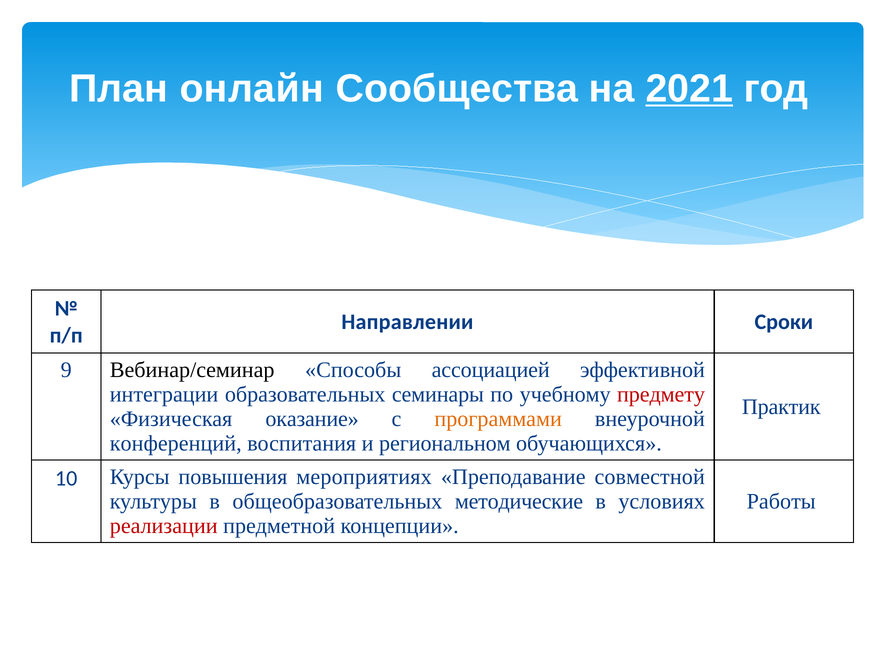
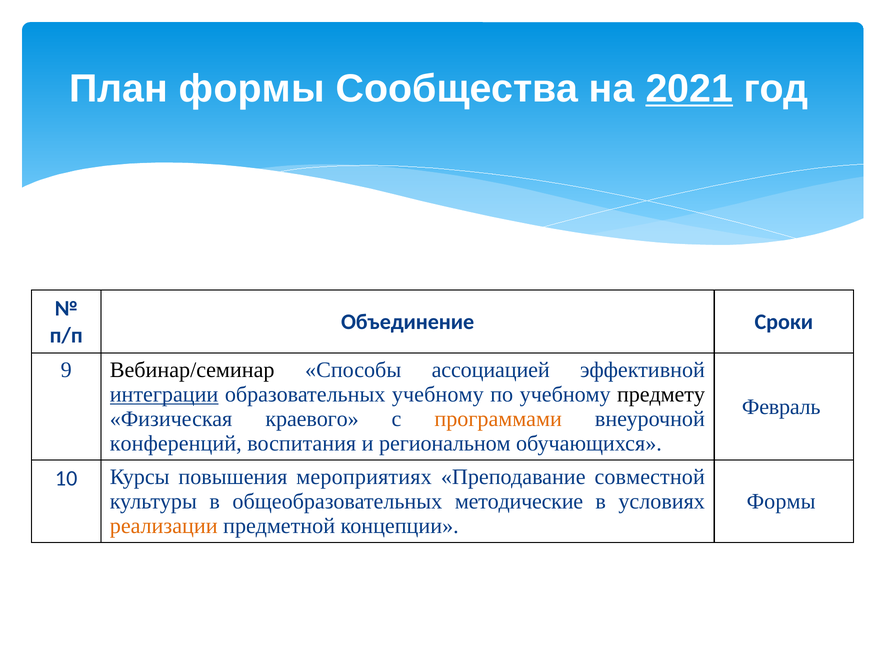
План онлайн: онлайн -> формы
Направлении: Направлении -> Объединение
интеграции underline: none -> present
образовательных семинары: семинары -> учебному
предмету colour: red -> black
Практик: Практик -> Февраль
оказание: оказание -> краевого
Работы at (781, 501): Работы -> Формы
реализации colour: red -> orange
